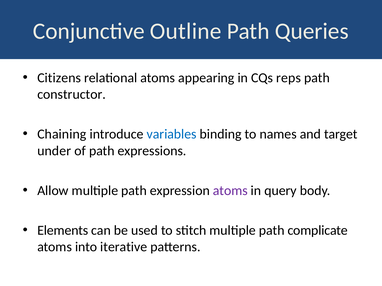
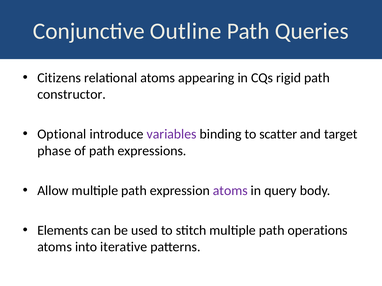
reps: reps -> rigid
Chaining: Chaining -> Optional
variables colour: blue -> purple
names: names -> scatter
under: under -> phase
complicate: complicate -> operations
